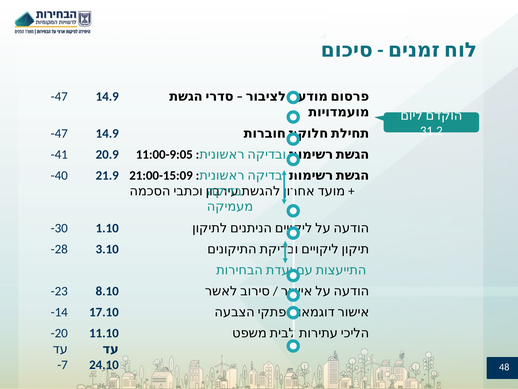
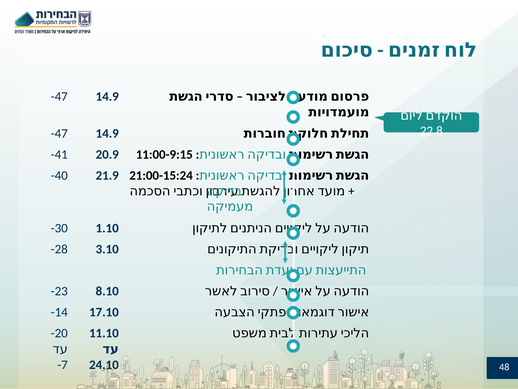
31.2: 31.2 -> 22.8
11:00-9:05: 11:00-9:05 -> 11:00-9:15
21:00-15:09: 21:00-15:09 -> 21:00-15:24
